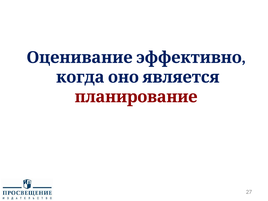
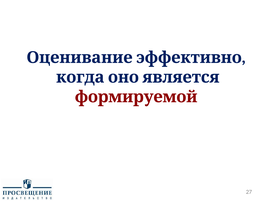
планирование: планирование -> формируемой
